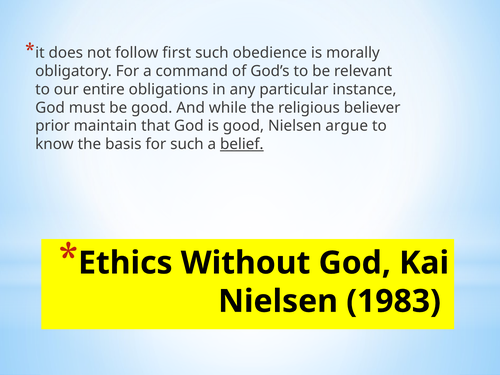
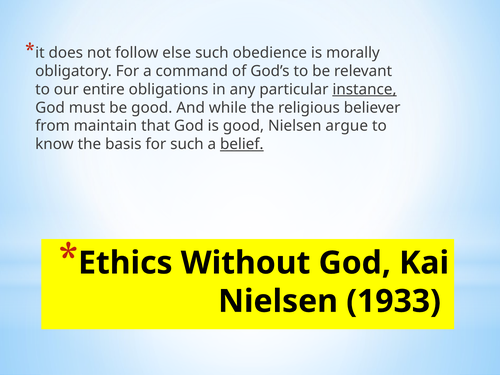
first: first -> else
instance underline: none -> present
prior: prior -> from
1983: 1983 -> 1933
